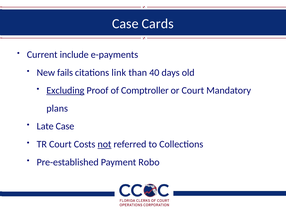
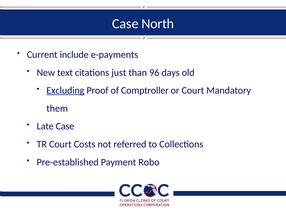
Cards: Cards -> North
fails: fails -> text
link: link -> just
40: 40 -> 96
plans: plans -> them
not underline: present -> none
